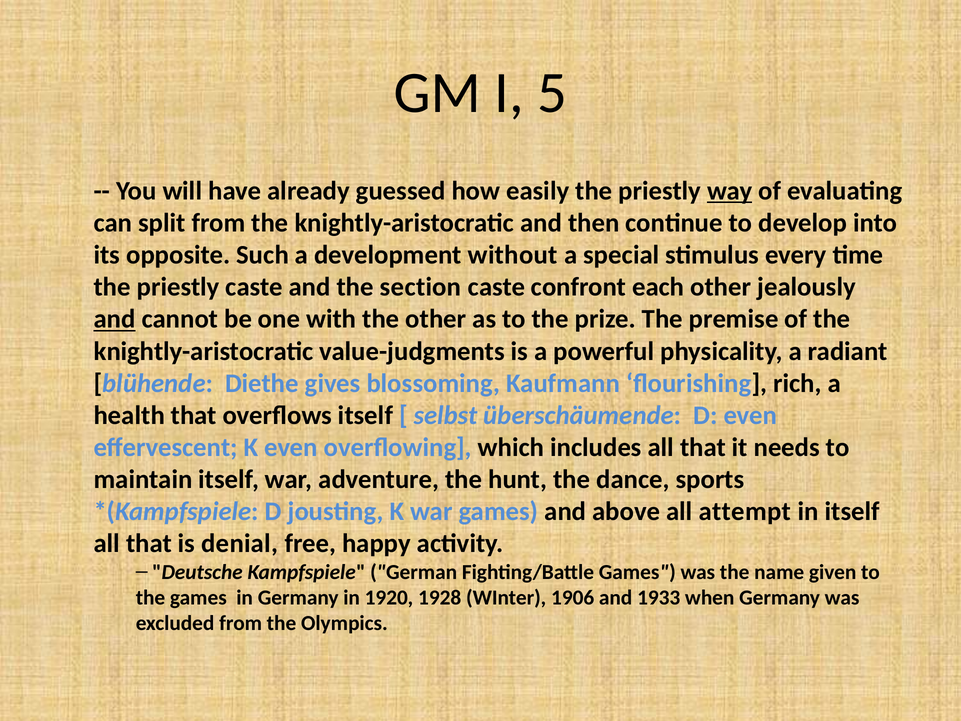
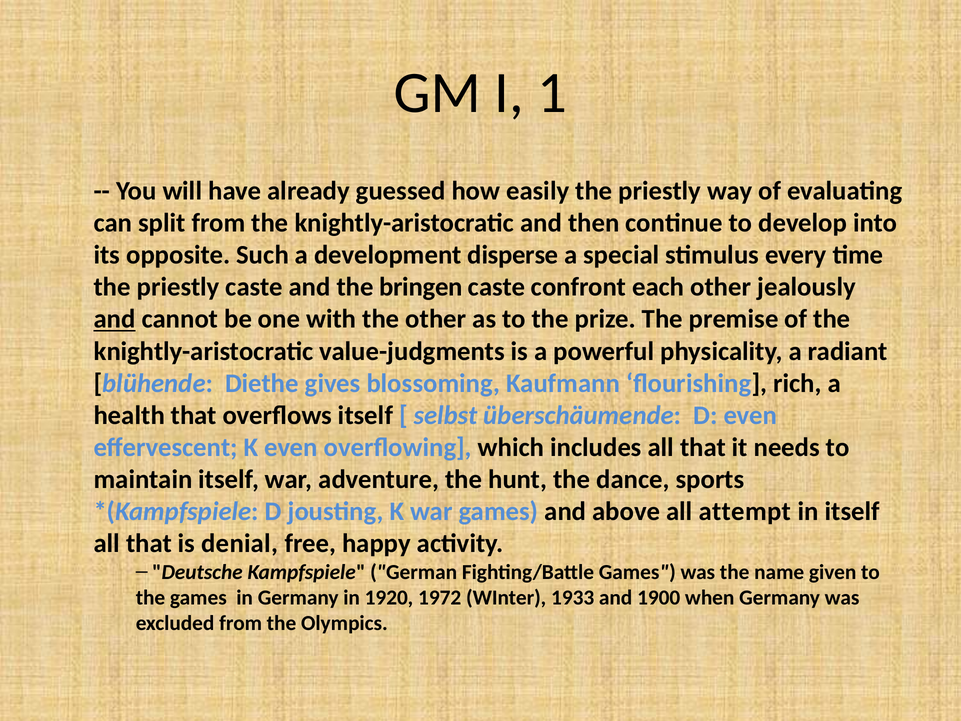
5: 5 -> 1
way underline: present -> none
without: without -> disperse
section: section -> bringen
1928: 1928 -> 1972
1906: 1906 -> 1933
1933: 1933 -> 1900
